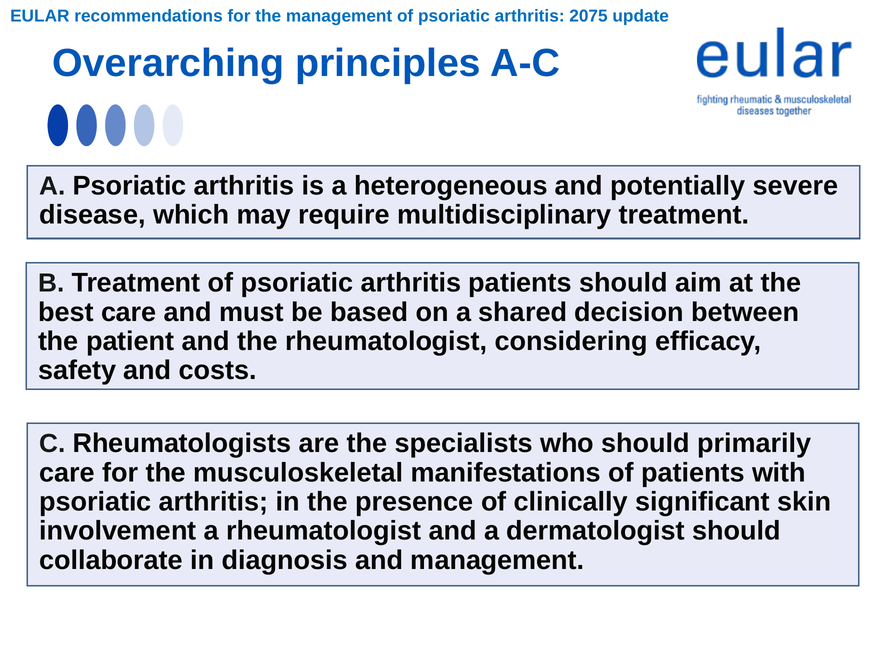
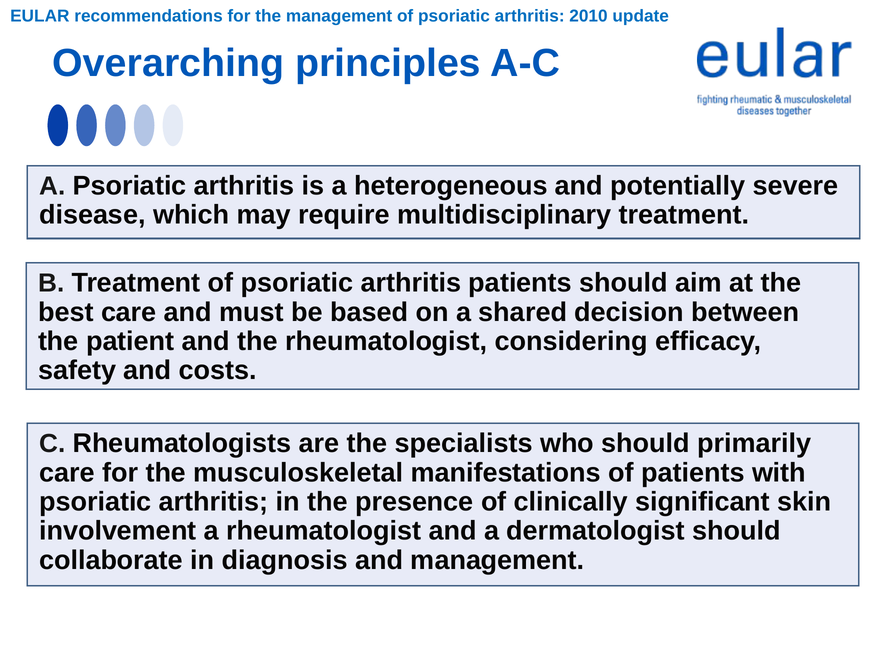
2075: 2075 -> 2010
